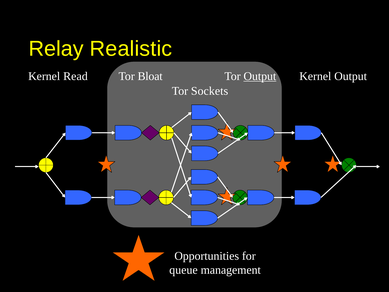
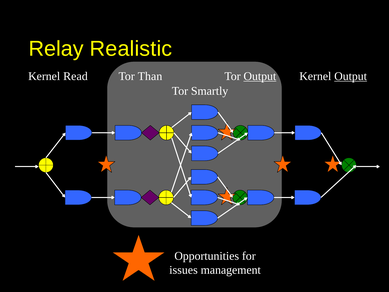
Bloat: Bloat -> Than
Output at (351, 76) underline: none -> present
Sockets: Sockets -> Smartly
queue: queue -> issues
